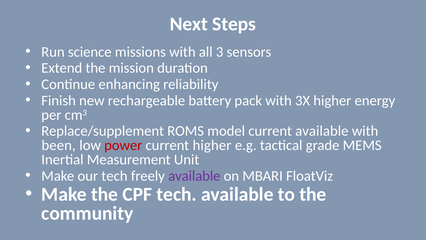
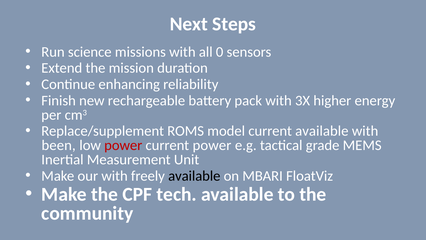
3: 3 -> 0
current higher: higher -> power
our tech: tech -> with
available at (194, 176) colour: purple -> black
